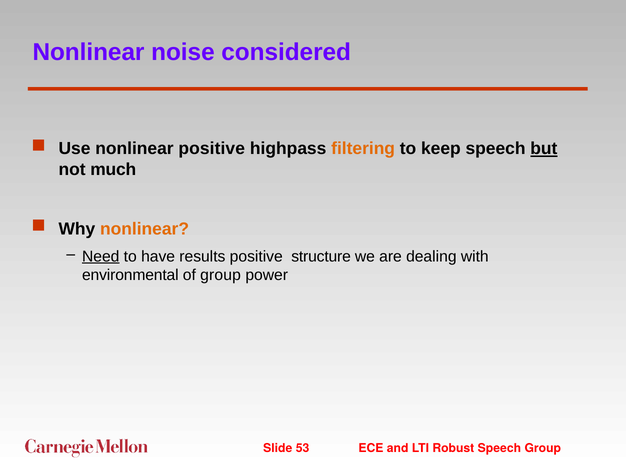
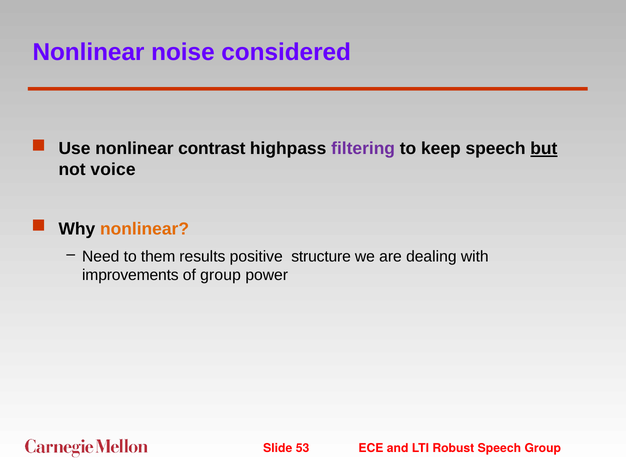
nonlinear positive: positive -> contrast
filtering colour: orange -> purple
much: much -> voice
Need underline: present -> none
have: have -> them
environmental: environmental -> improvements
